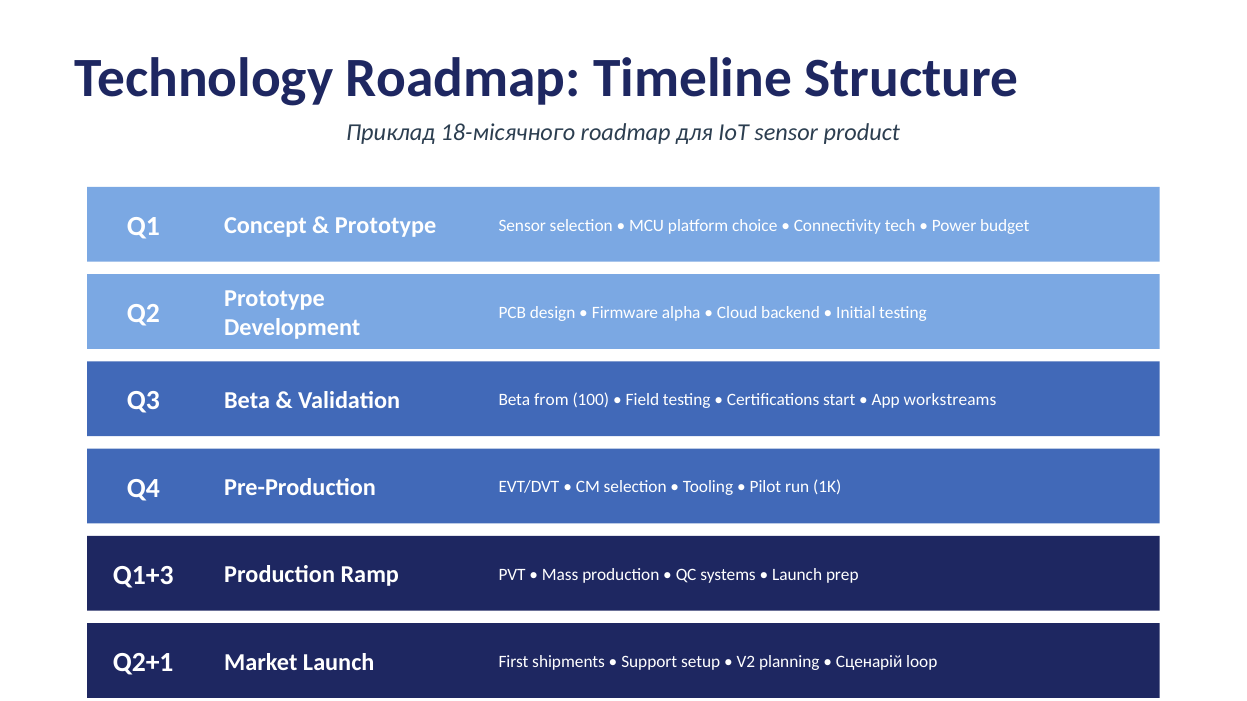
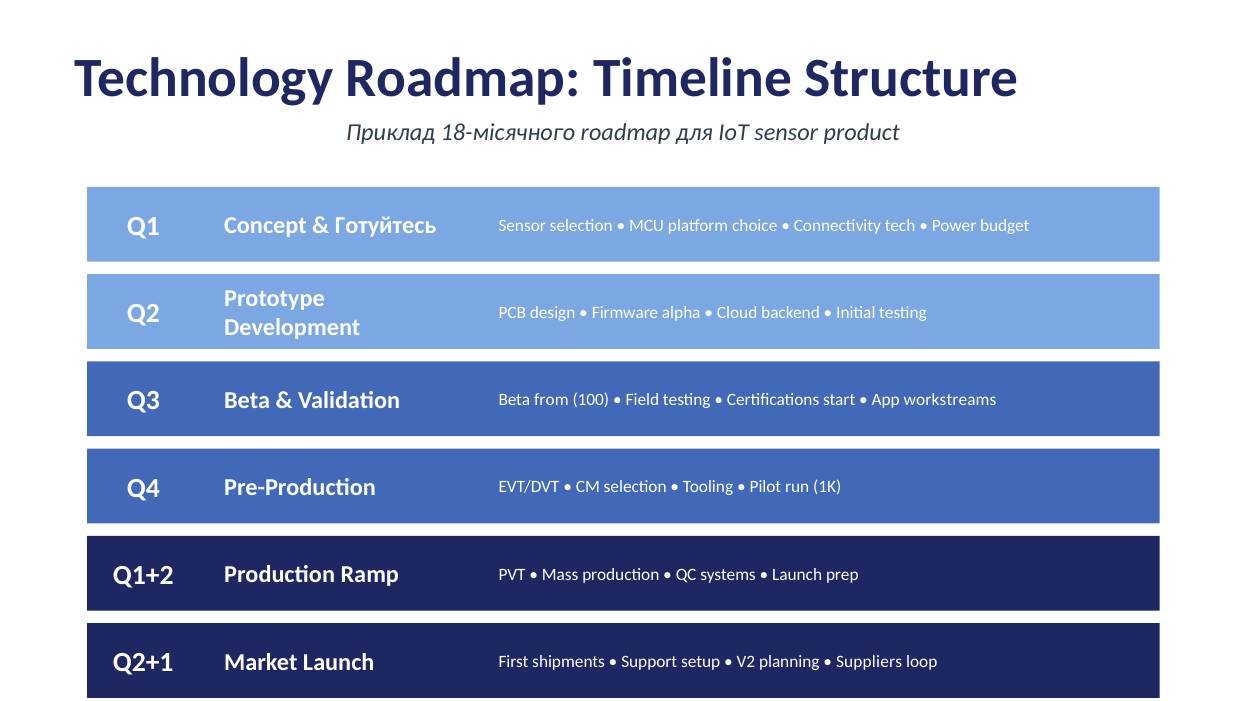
Prototype at (386, 226): Prototype -> Готуйтесь
Q1+3: Q1+3 -> Q1+2
Сценарій: Сценарій -> Suppliers
